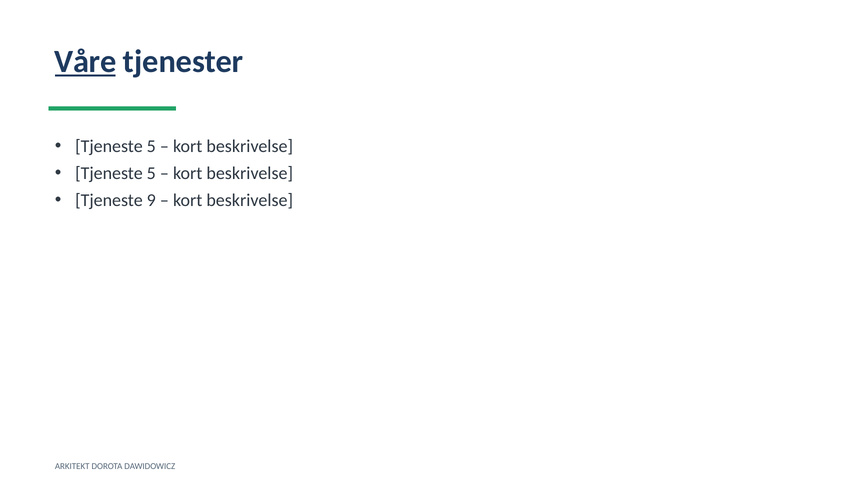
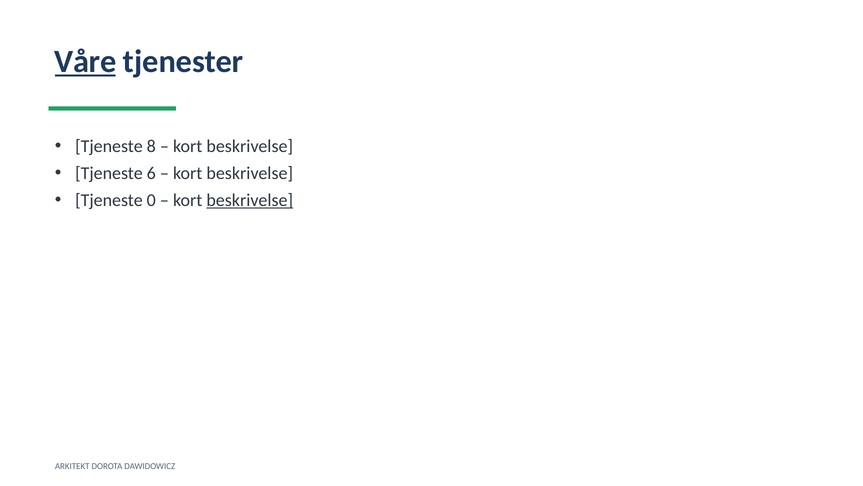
5 at (151, 146): 5 -> 8
5 at (151, 173): 5 -> 6
9: 9 -> 0
beskrivelse at (250, 200) underline: none -> present
